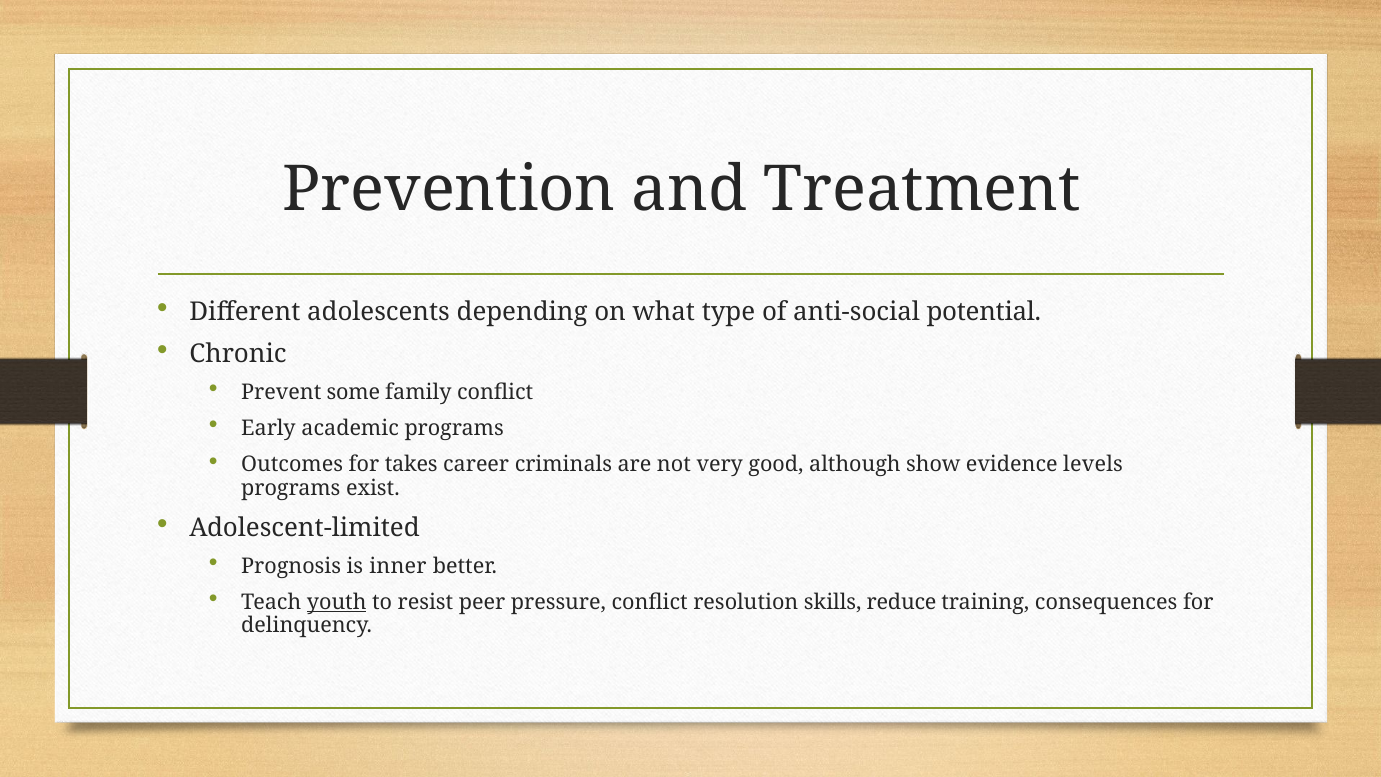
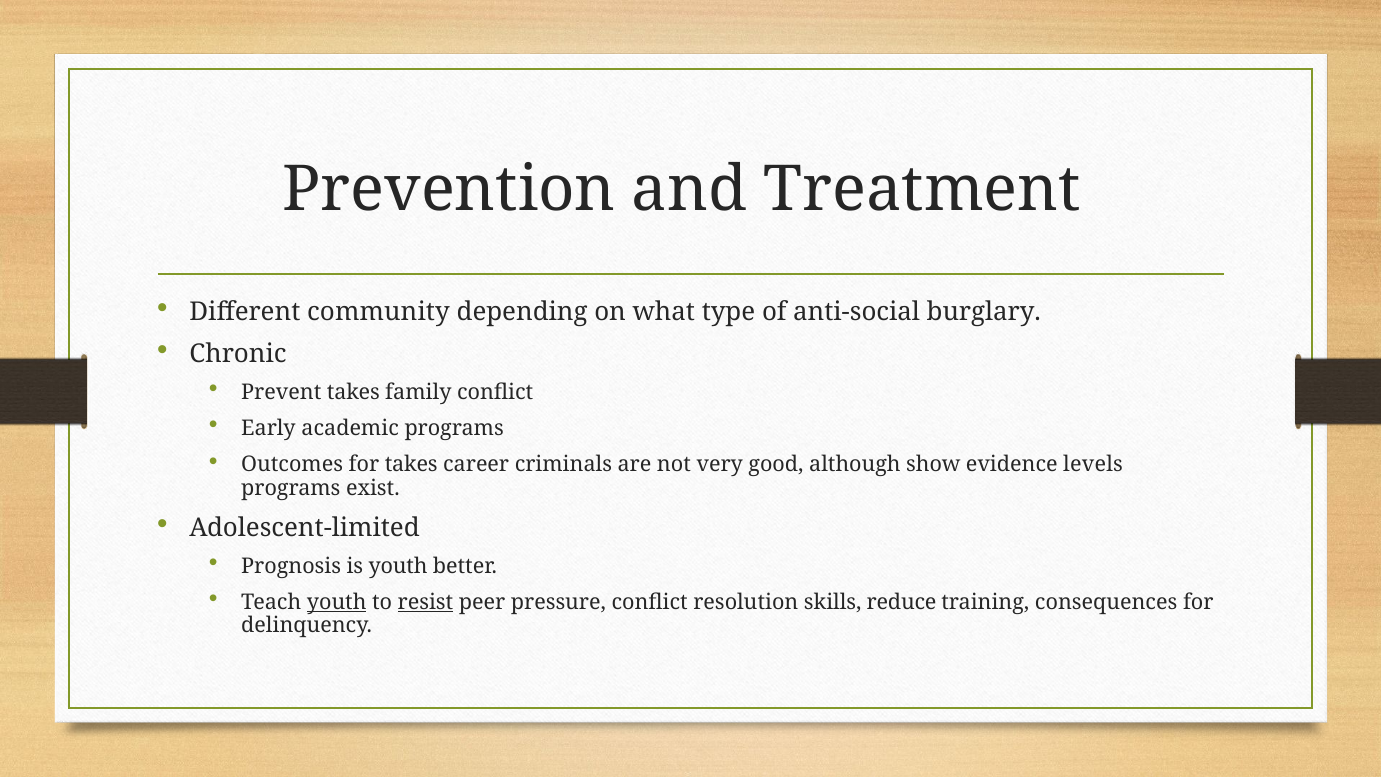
adolescents: adolescents -> community
potential: potential -> burglary
Prevent some: some -> takes
is inner: inner -> youth
resist underline: none -> present
